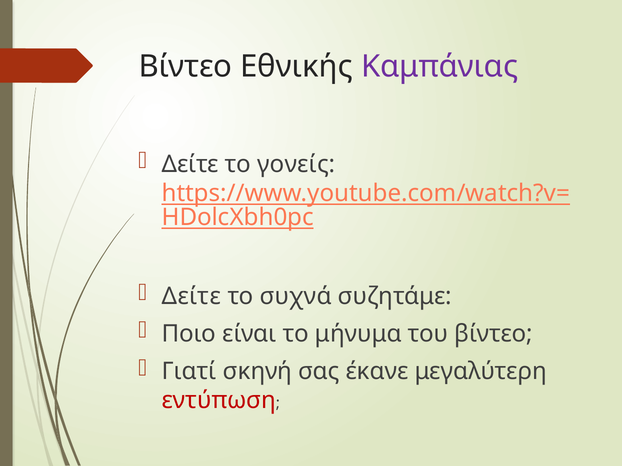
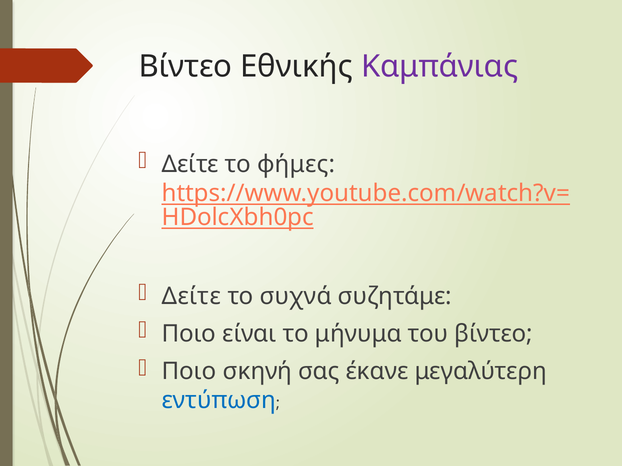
γονείς: γονείς -> φήμες
Γιατί at (189, 372): Γιατί -> Ποιο
εντύπωση colour: red -> blue
